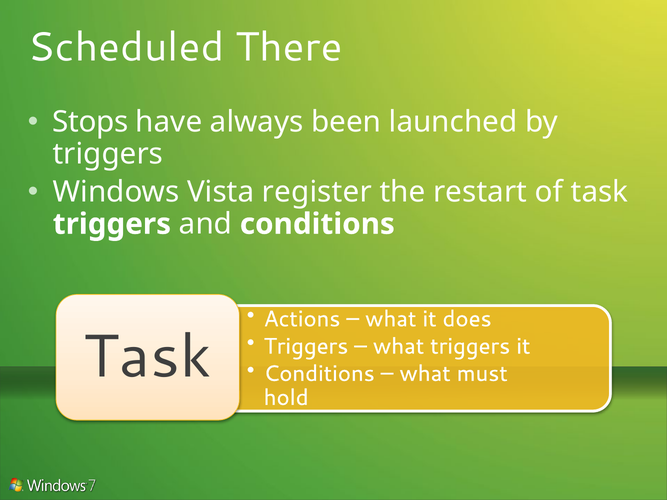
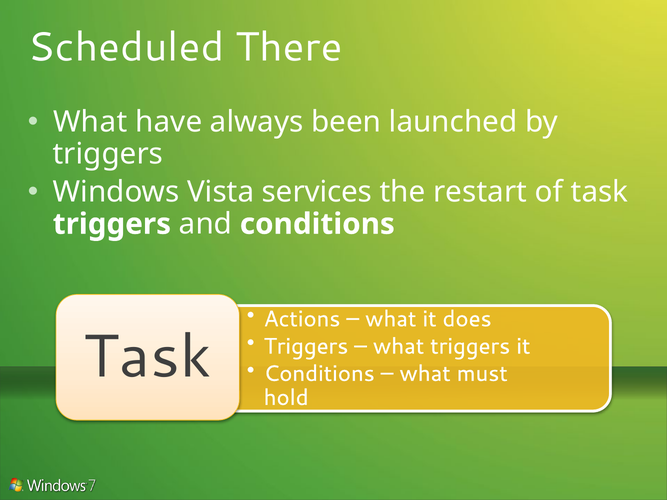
Stops at (90, 122): Stops -> What
register: register -> services
